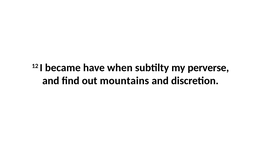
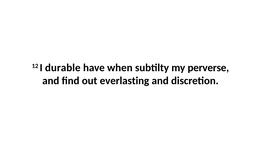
became: became -> durable
mountains: mountains -> everlasting
